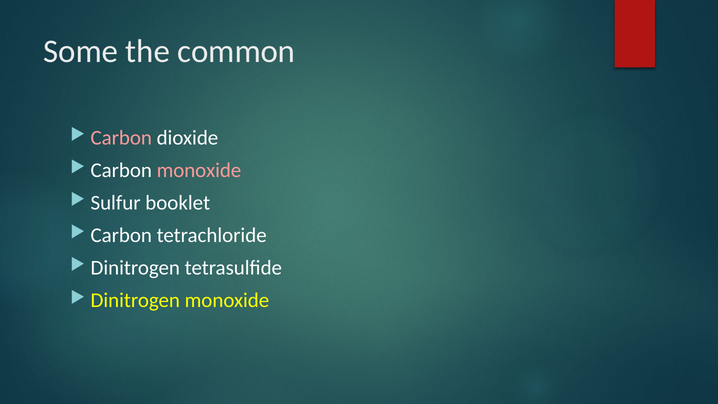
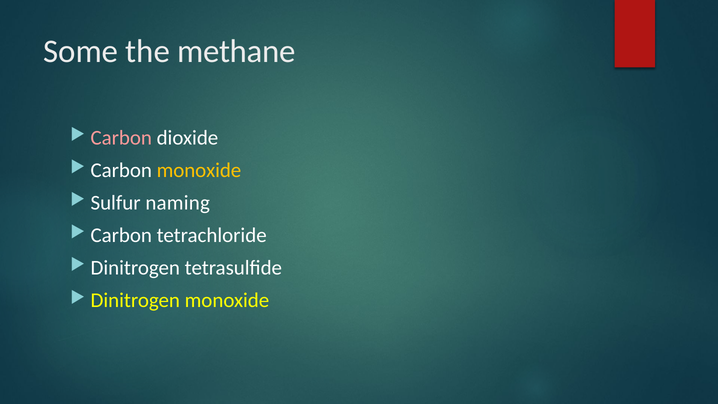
common: common -> methane
monoxide at (199, 170) colour: pink -> yellow
booklet: booklet -> naming
